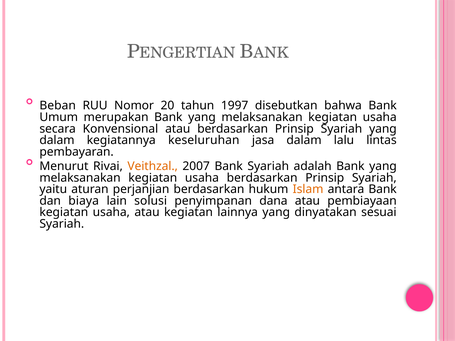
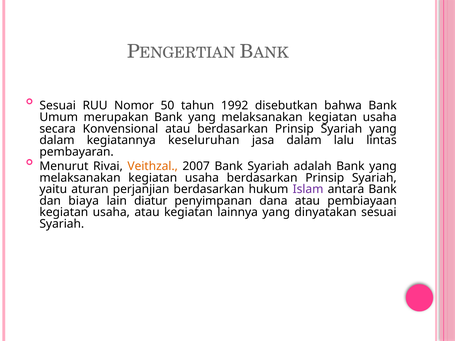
Beban at (58, 106): Beban -> Sesuai
20: 20 -> 50
1997: 1997 -> 1992
Islam colour: orange -> purple
solusi: solusi -> diatur
